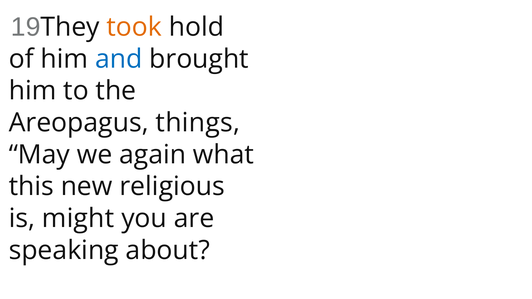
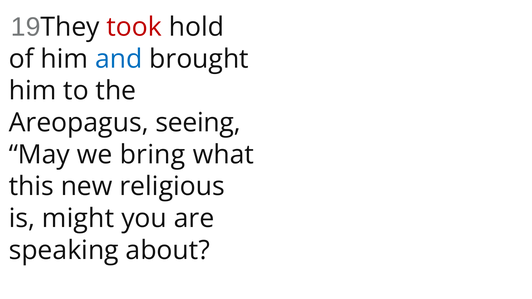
took colour: orange -> red
things: things -> seeing
again: again -> bring
